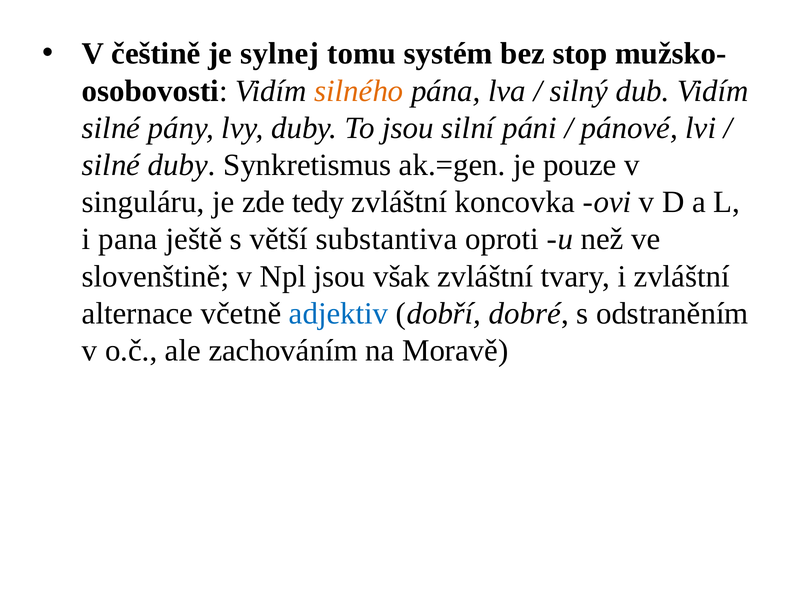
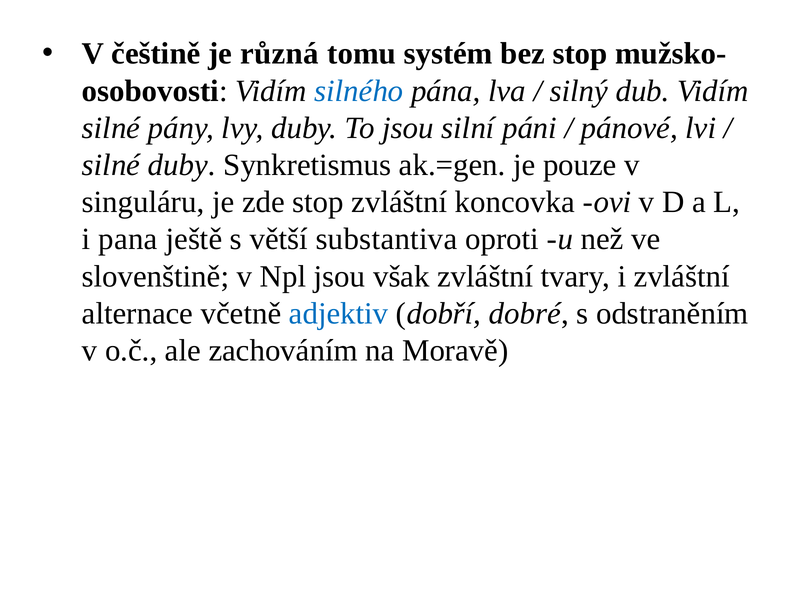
sylnej: sylnej -> různá
silného colour: orange -> blue
zde tedy: tedy -> stop
